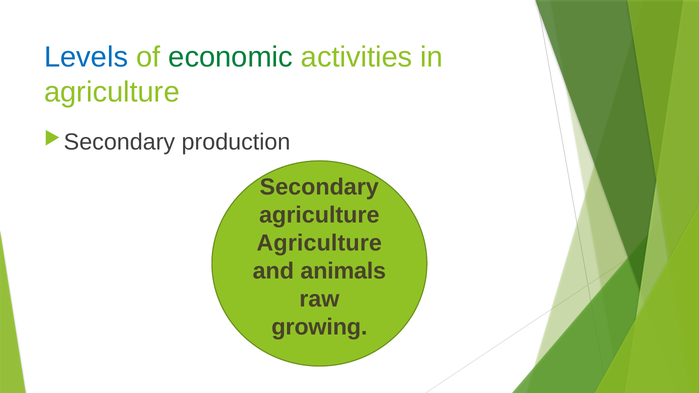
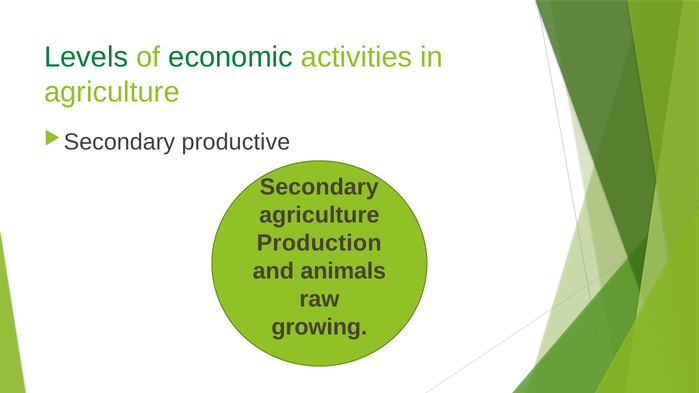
Levels colour: blue -> green
production: production -> productive
Agriculture at (319, 243): Agriculture -> Production
